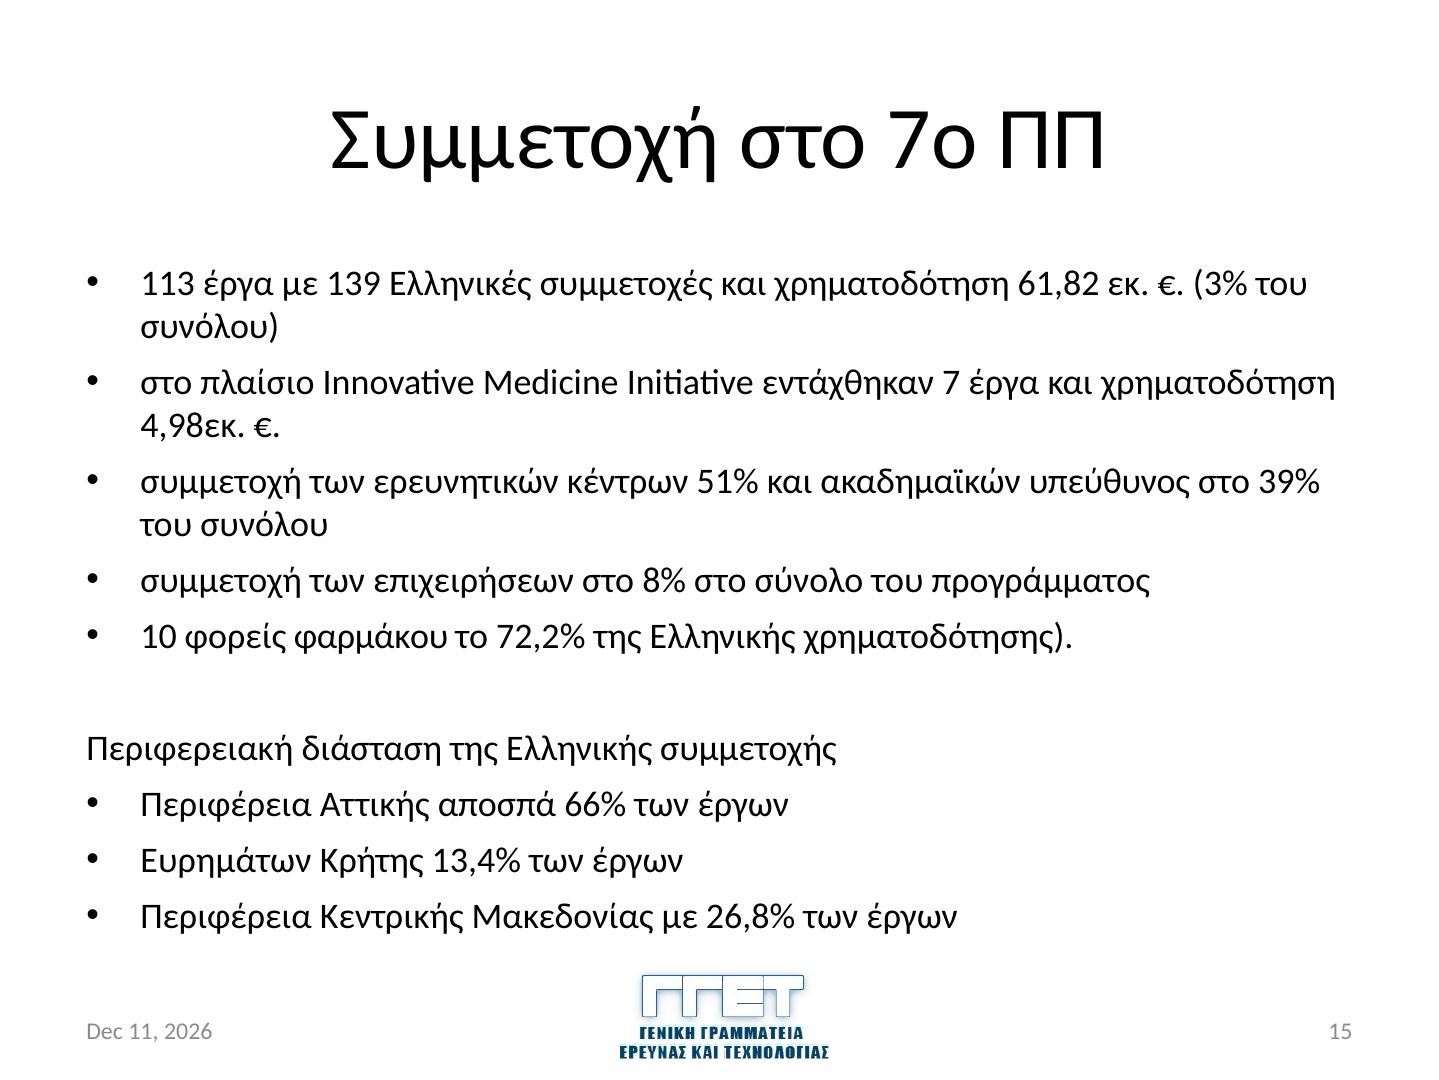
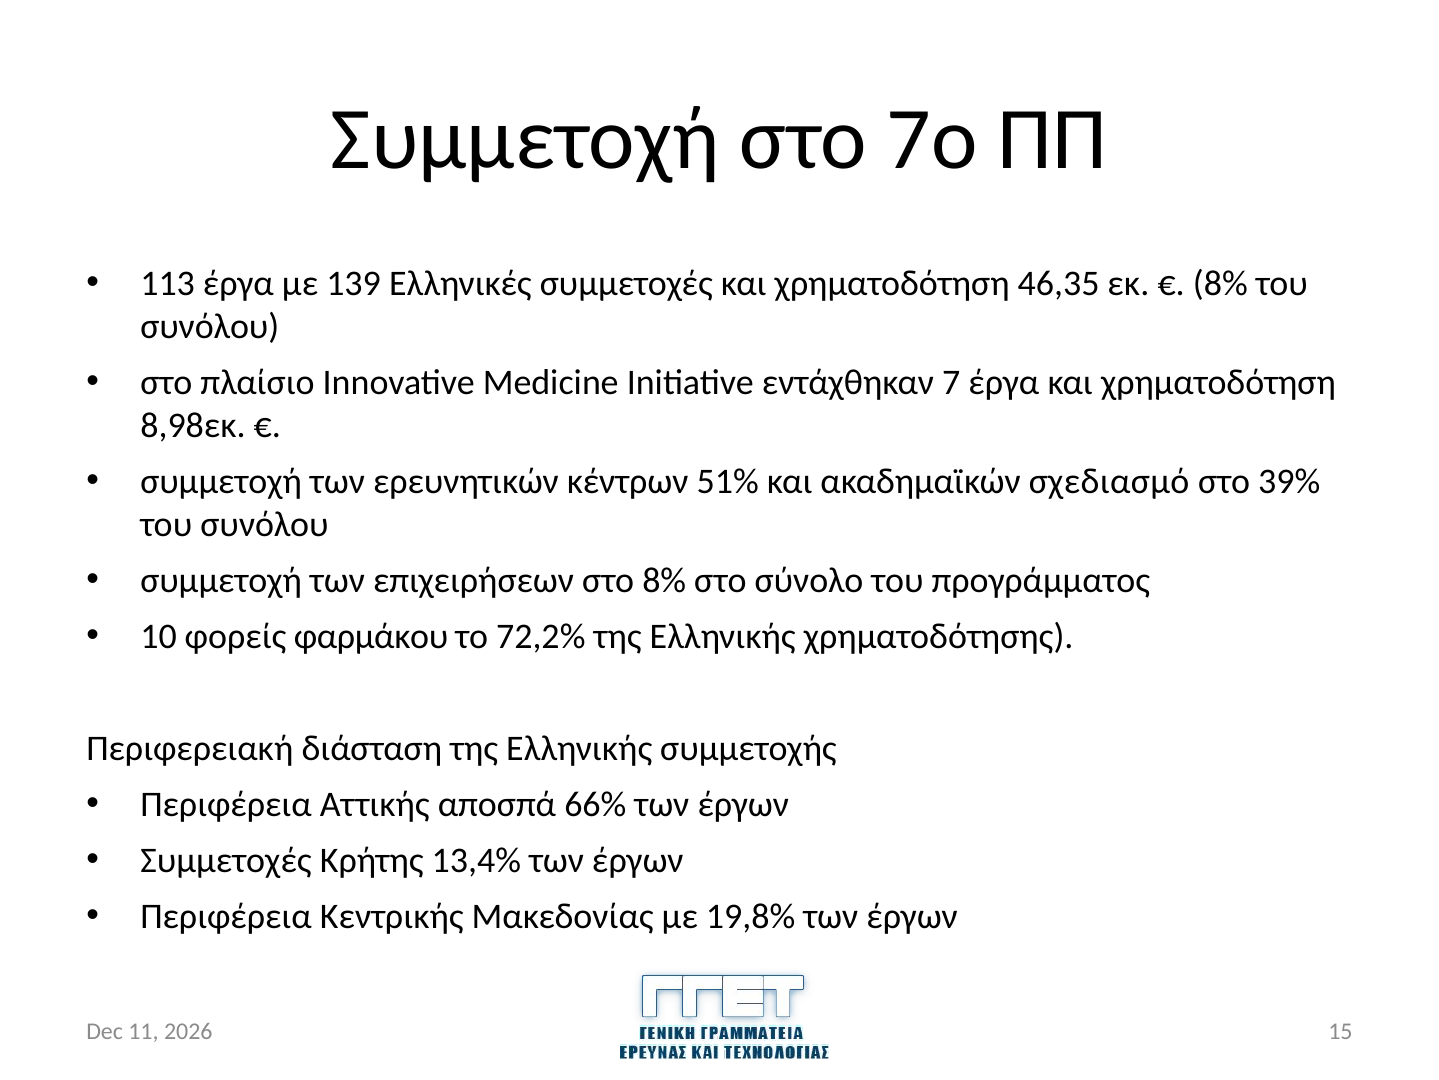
61,82: 61,82 -> 46,35
3% at (1220, 283): 3% -> 8%
4,98εκ: 4,98εκ -> 8,98εκ
υπεύθυνος: υπεύθυνος -> σχεδιασμό
Ευρημάτων at (226, 860): Ευρημάτων -> Συμμετοχές
26,8%: 26,8% -> 19,8%
